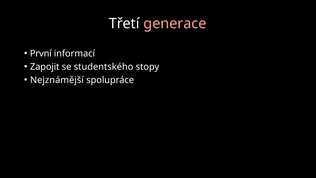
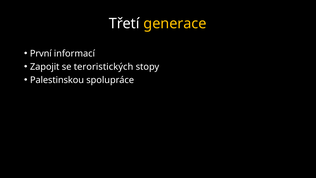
generace colour: pink -> yellow
studentského: studentského -> teroristických
Nejznámější: Nejznámější -> Palestinskou
